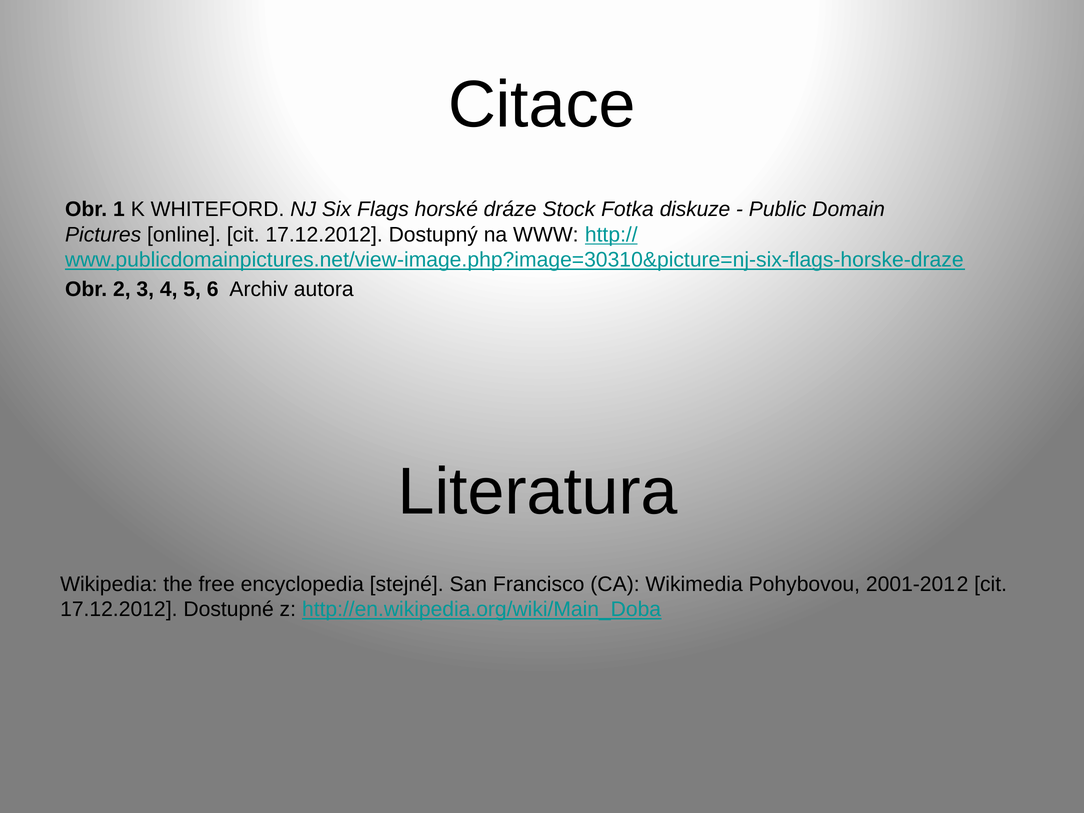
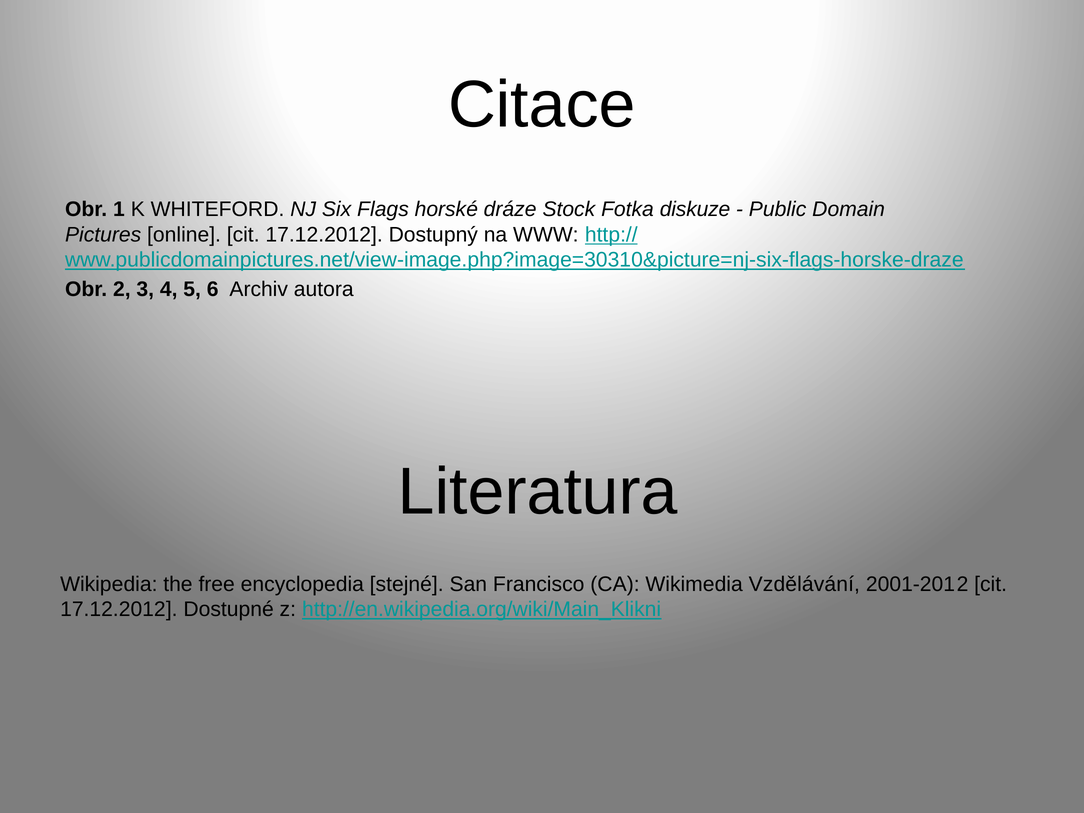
Pohybovou: Pohybovou -> Vzdělávání
http://en.wikipedia.org/wiki/Main_Doba: http://en.wikipedia.org/wiki/Main_Doba -> http://en.wikipedia.org/wiki/Main_Klikni
